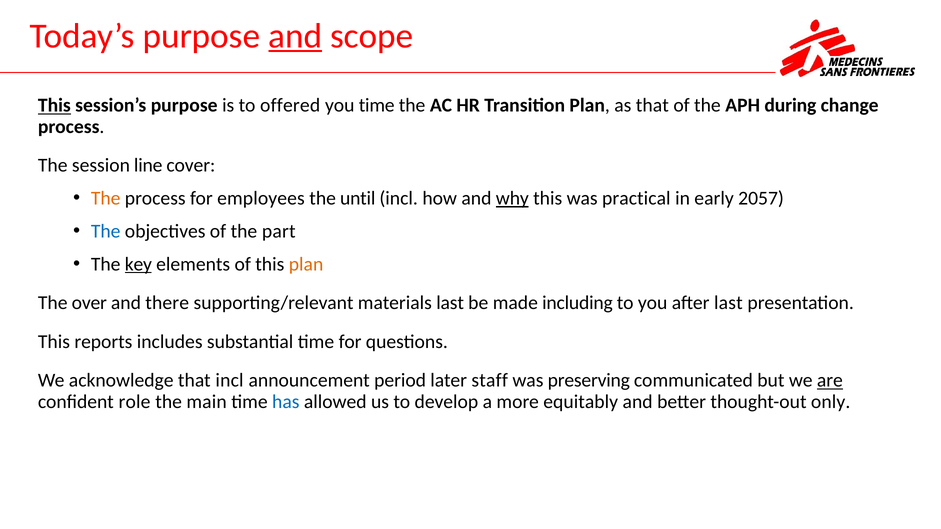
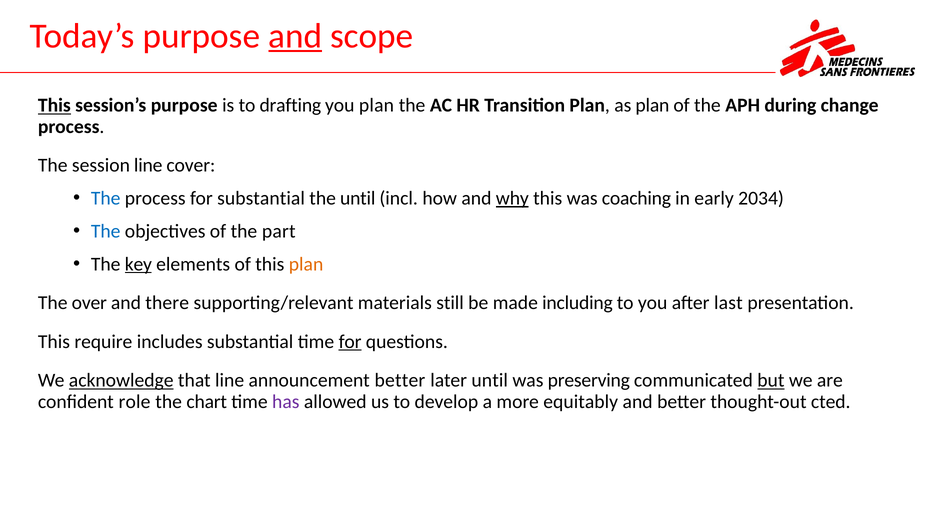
offered: offered -> drafting
you time: time -> plan
as that: that -> plan
The at (106, 198) colour: orange -> blue
for employees: employees -> substantial
practical: practical -> coaching
2057: 2057 -> 2034
materials last: last -> still
reports: reports -> require
for at (350, 342) underline: none -> present
acknowledge underline: none -> present
that incl: incl -> line
announcement period: period -> better
later staff: staff -> until
but underline: none -> present
are underline: present -> none
main: main -> chart
has colour: blue -> purple
only: only -> cted
